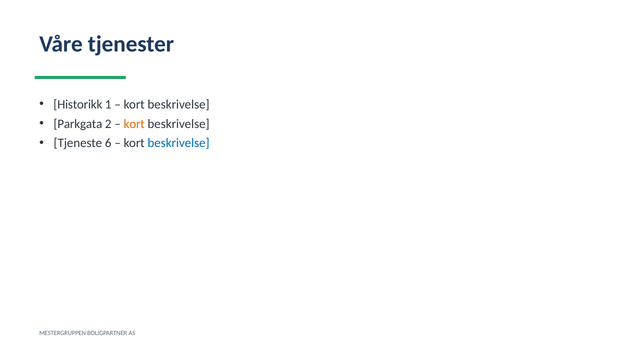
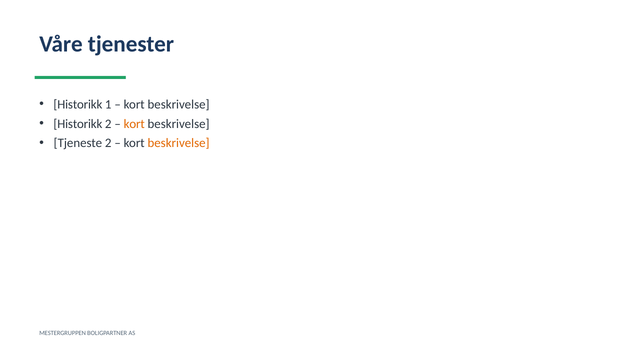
Parkgata at (78, 124): Parkgata -> Historikk
Tjeneste 6: 6 -> 2
beskrivelse at (179, 143) colour: blue -> orange
